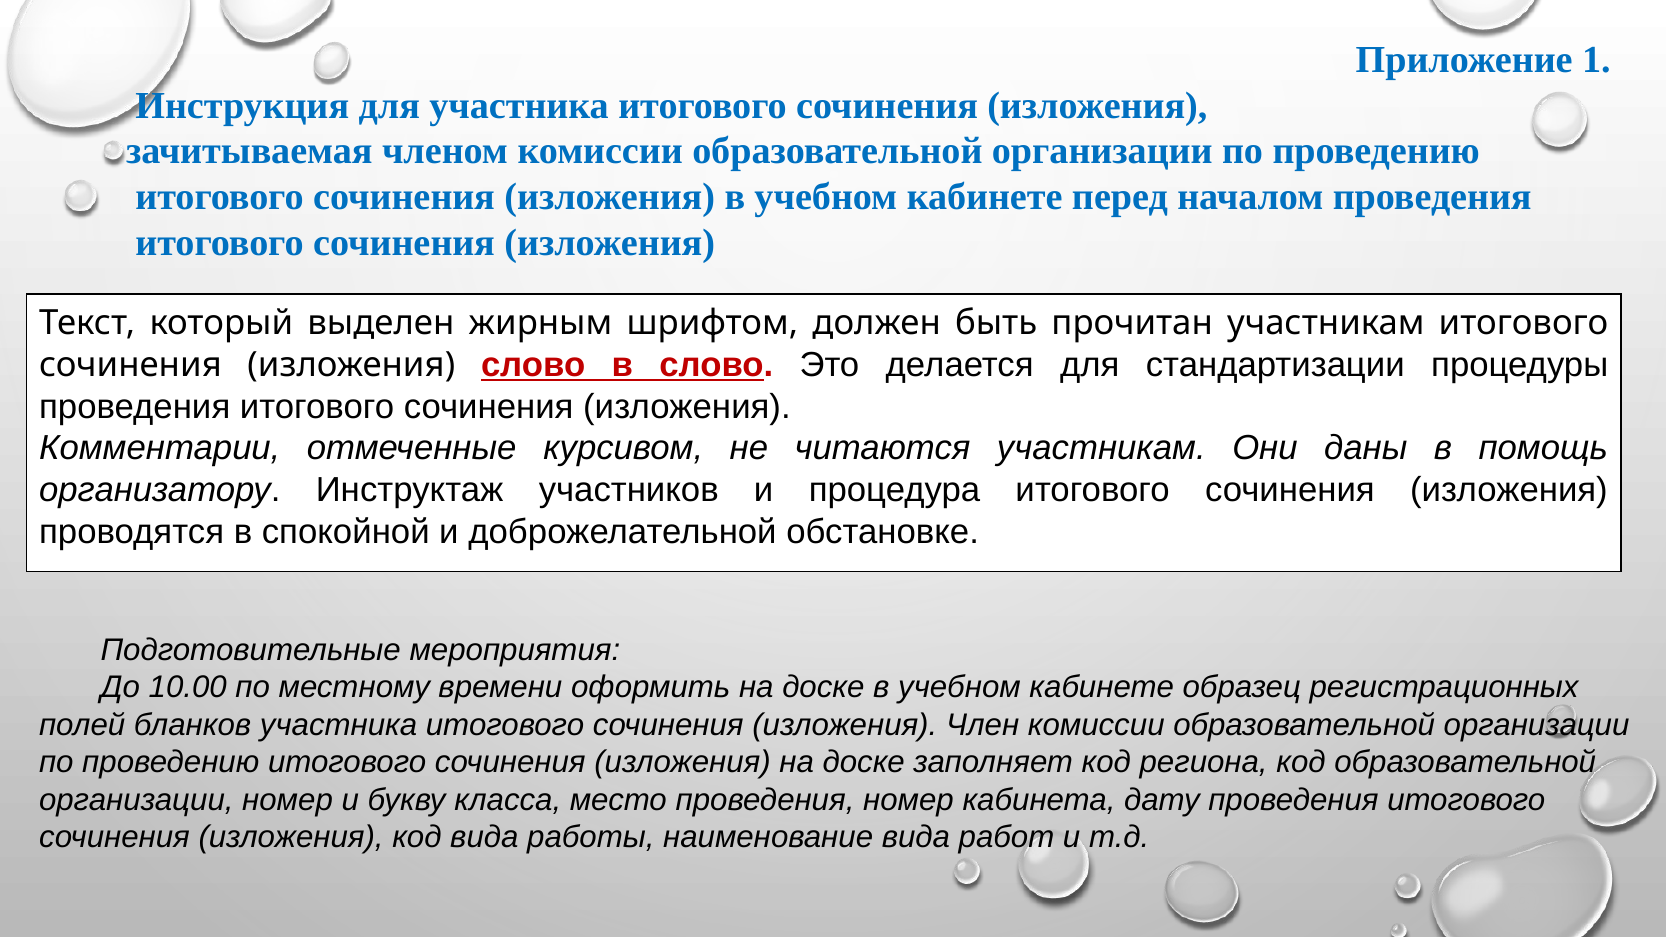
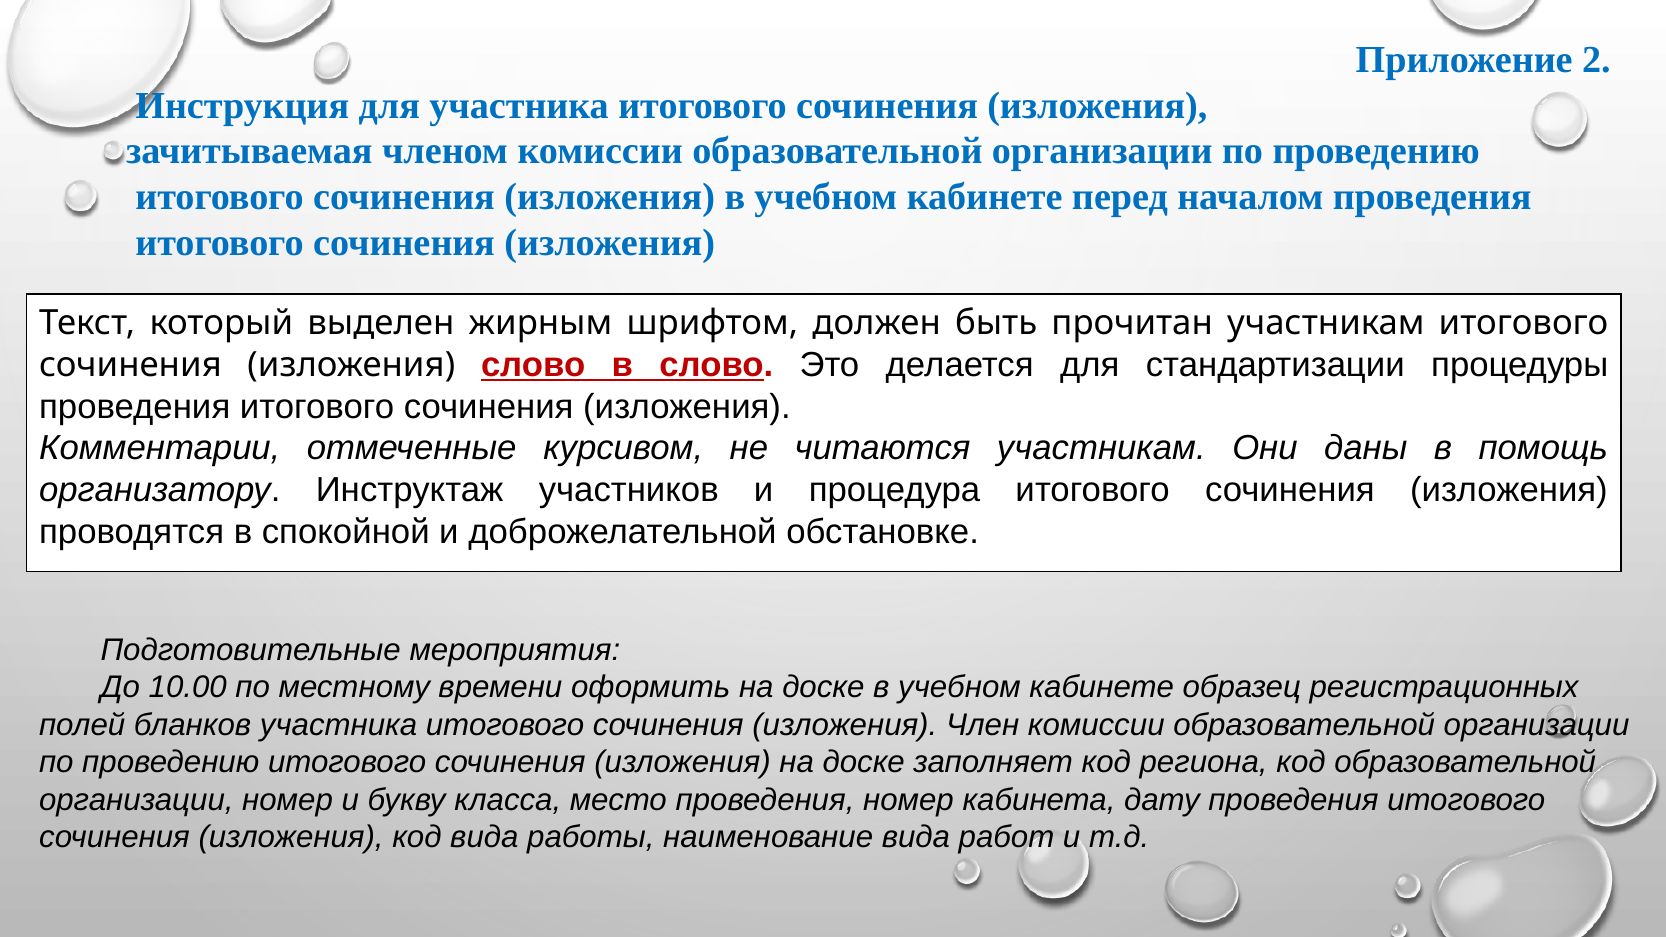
1: 1 -> 2
